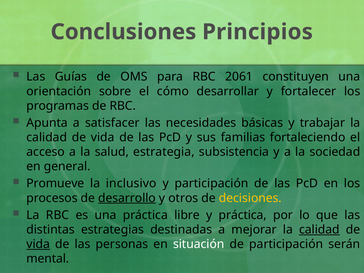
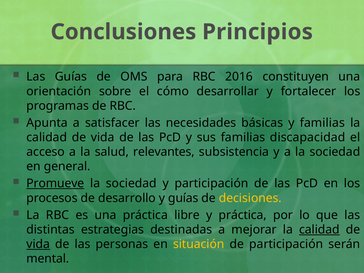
2061: 2061 -> 2016
y trabajar: trabajar -> familias
fortaleciendo: fortaleciendo -> discapacidad
estrategia: estrategia -> relevantes
Promueve underline: none -> present
inclusivo at (131, 183): inclusivo -> sociedad
desarrollo underline: present -> none
y otros: otros -> guías
situación colour: white -> yellow
